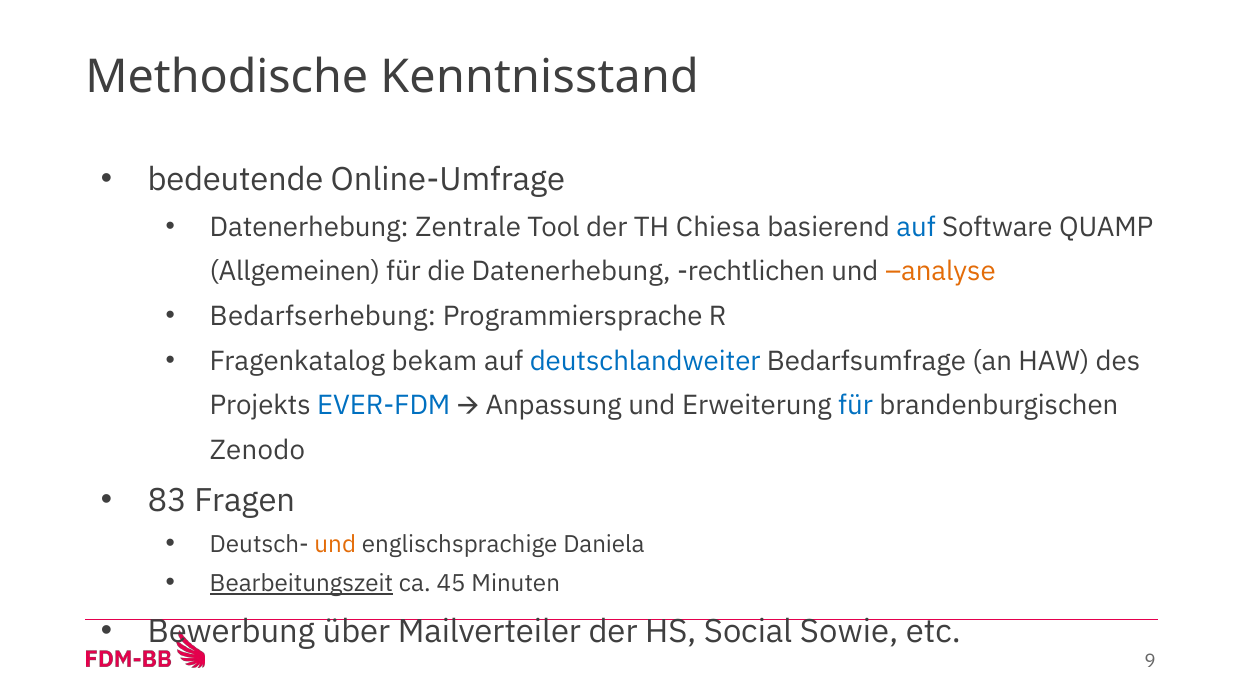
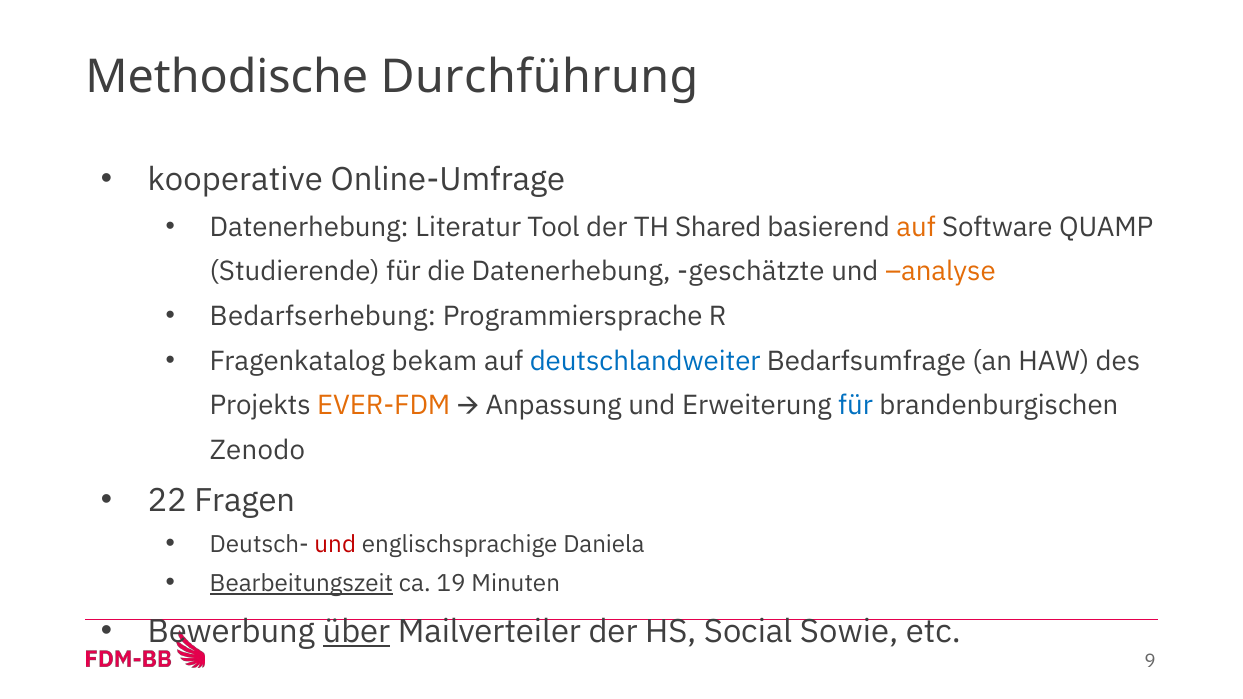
Kenntnisstand: Kenntnisstand -> Durchführung
bedeutende: bedeutende -> kooperative
Zentrale: Zentrale -> Literatur
Chiesa: Chiesa -> Shared
auf at (916, 227) colour: blue -> orange
Allgemeinen: Allgemeinen -> Studierende
rechtlichen: rechtlichen -> geschätzte
EVER-FDM colour: blue -> orange
83: 83 -> 22
und at (335, 544) colour: orange -> red
45: 45 -> 19
über underline: none -> present
